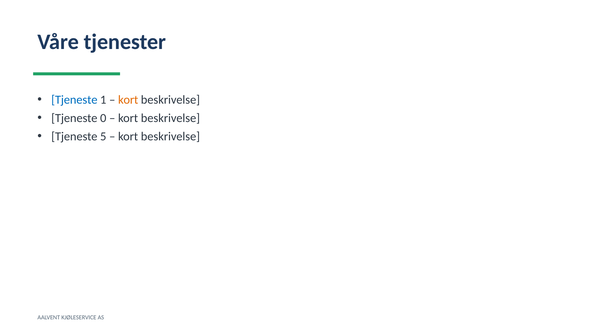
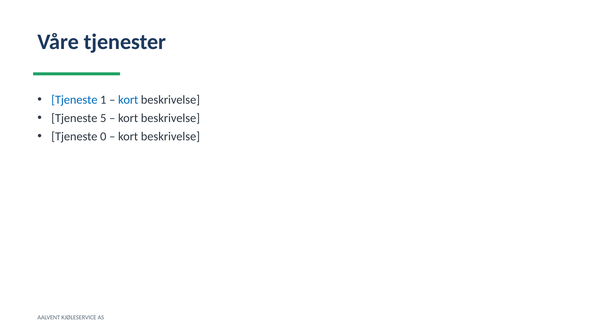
kort at (128, 100) colour: orange -> blue
0: 0 -> 5
5: 5 -> 0
